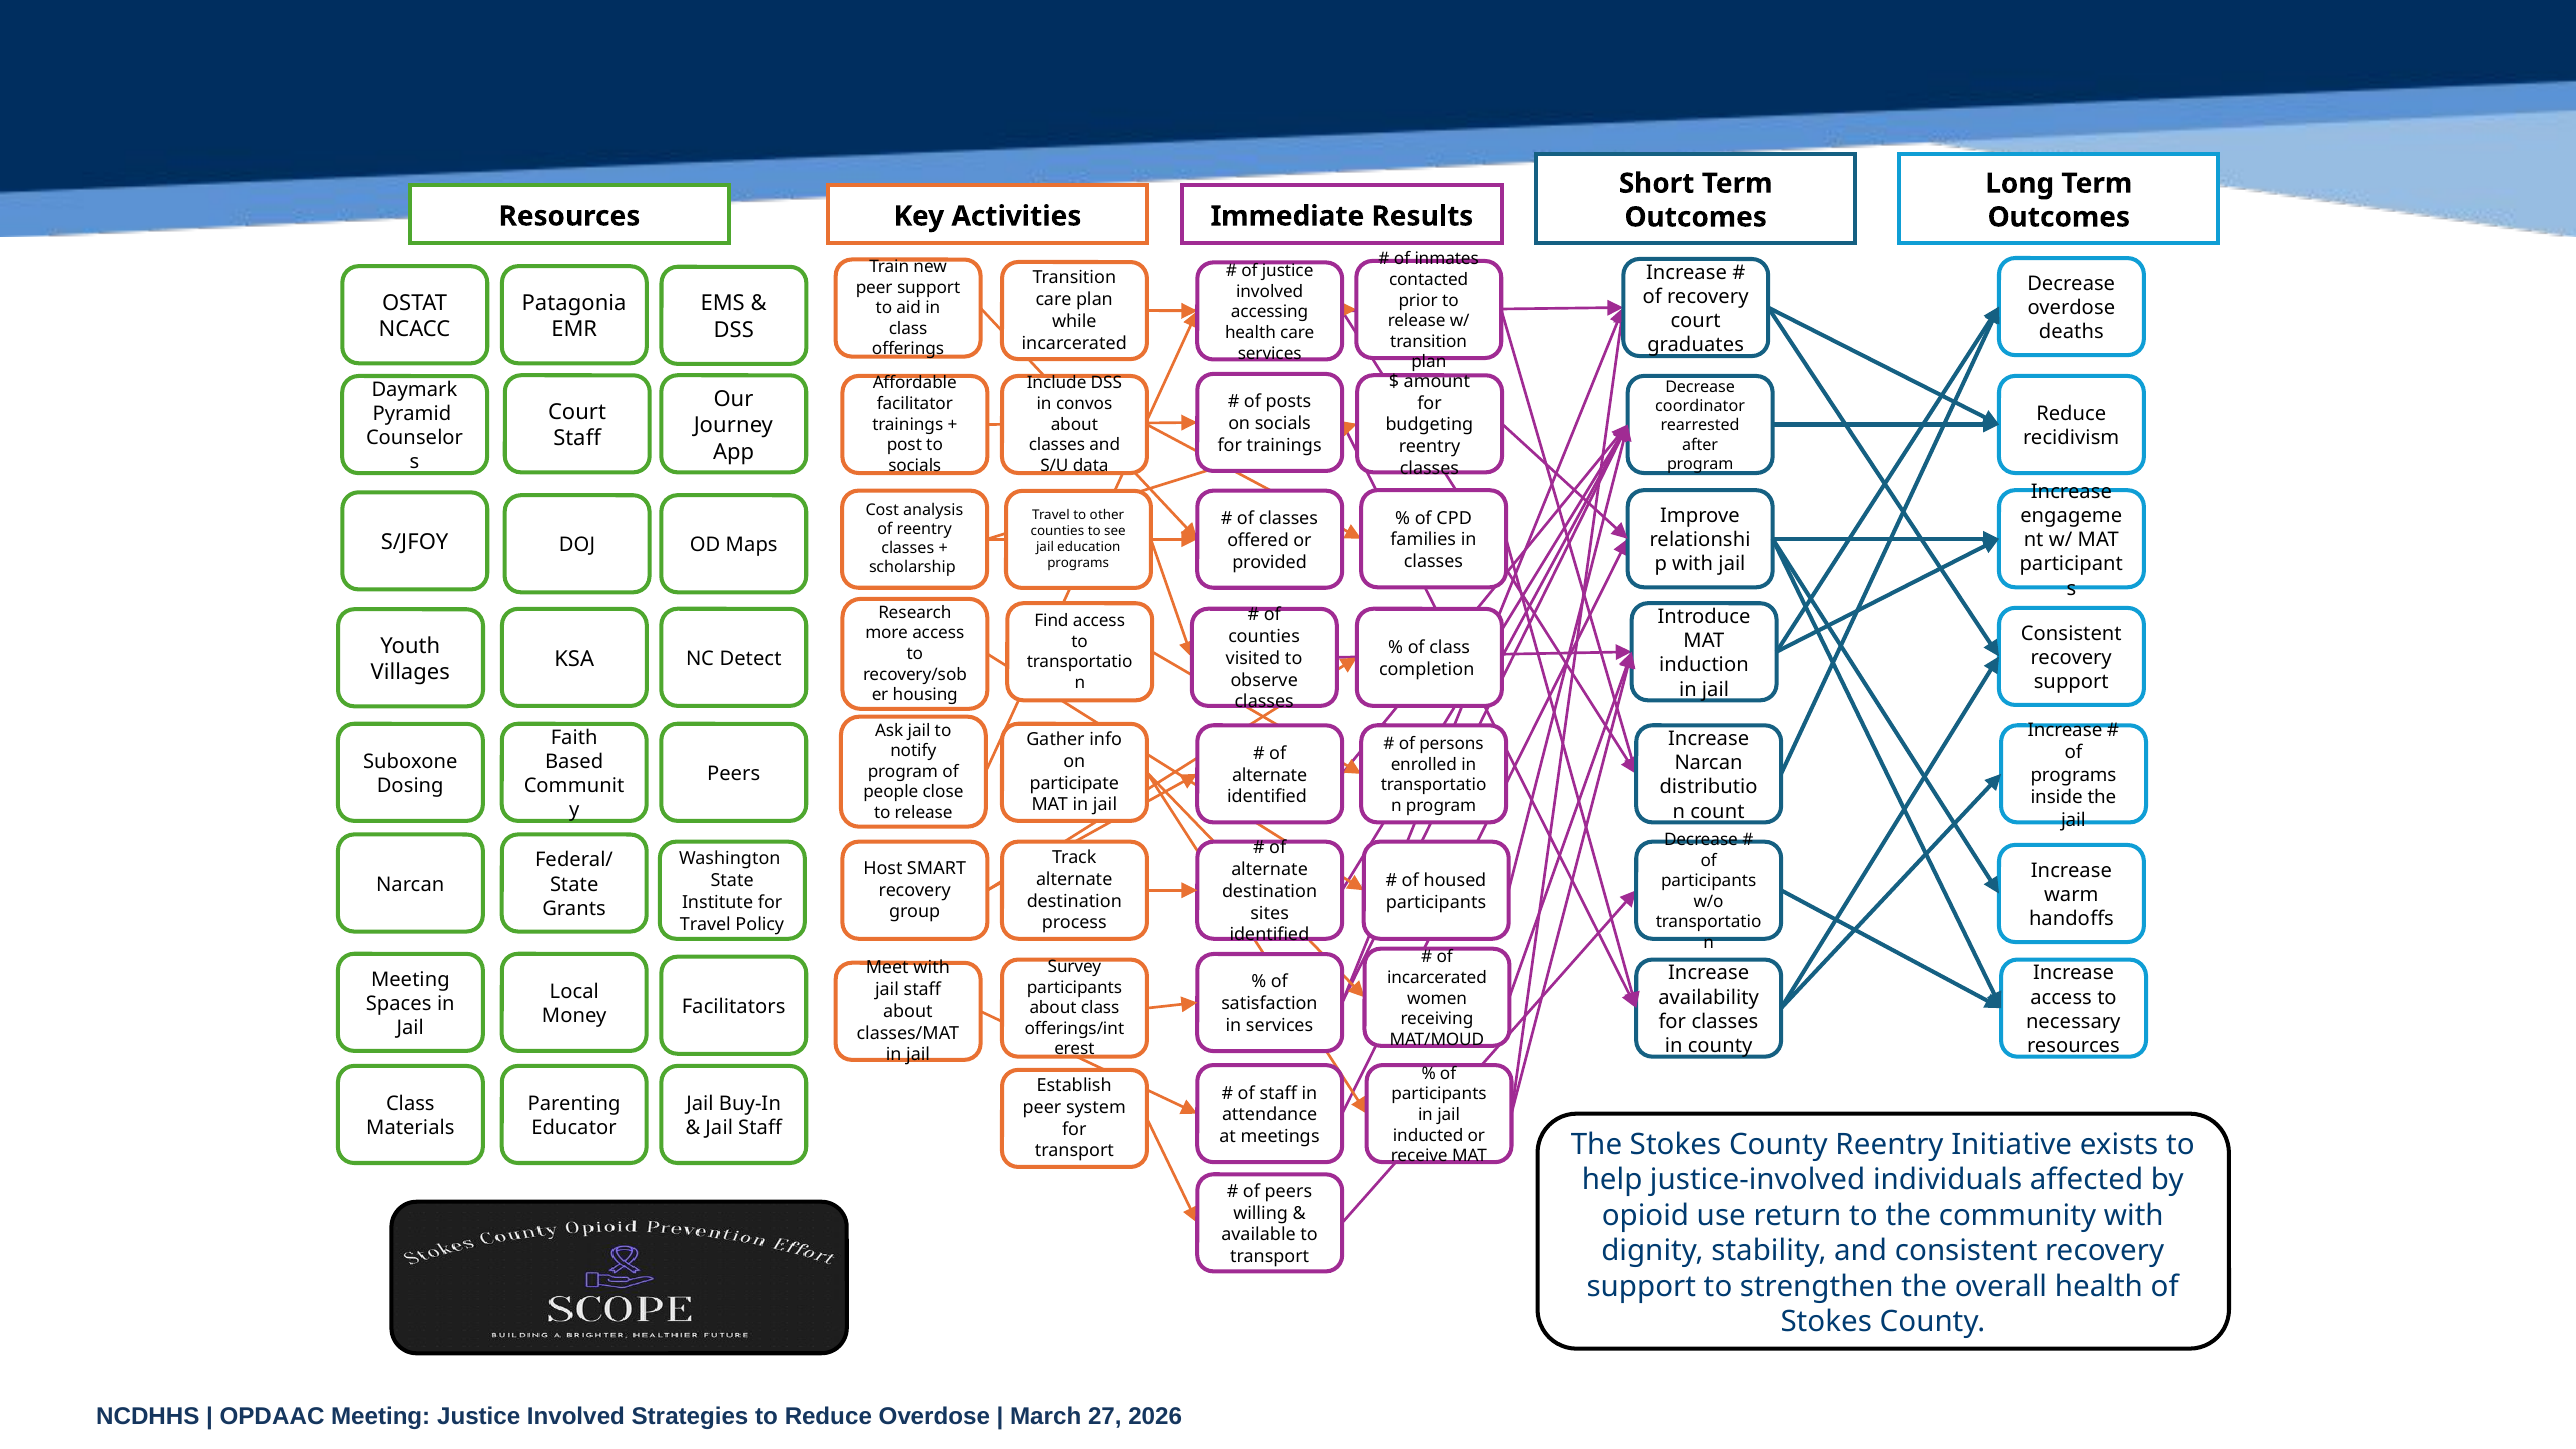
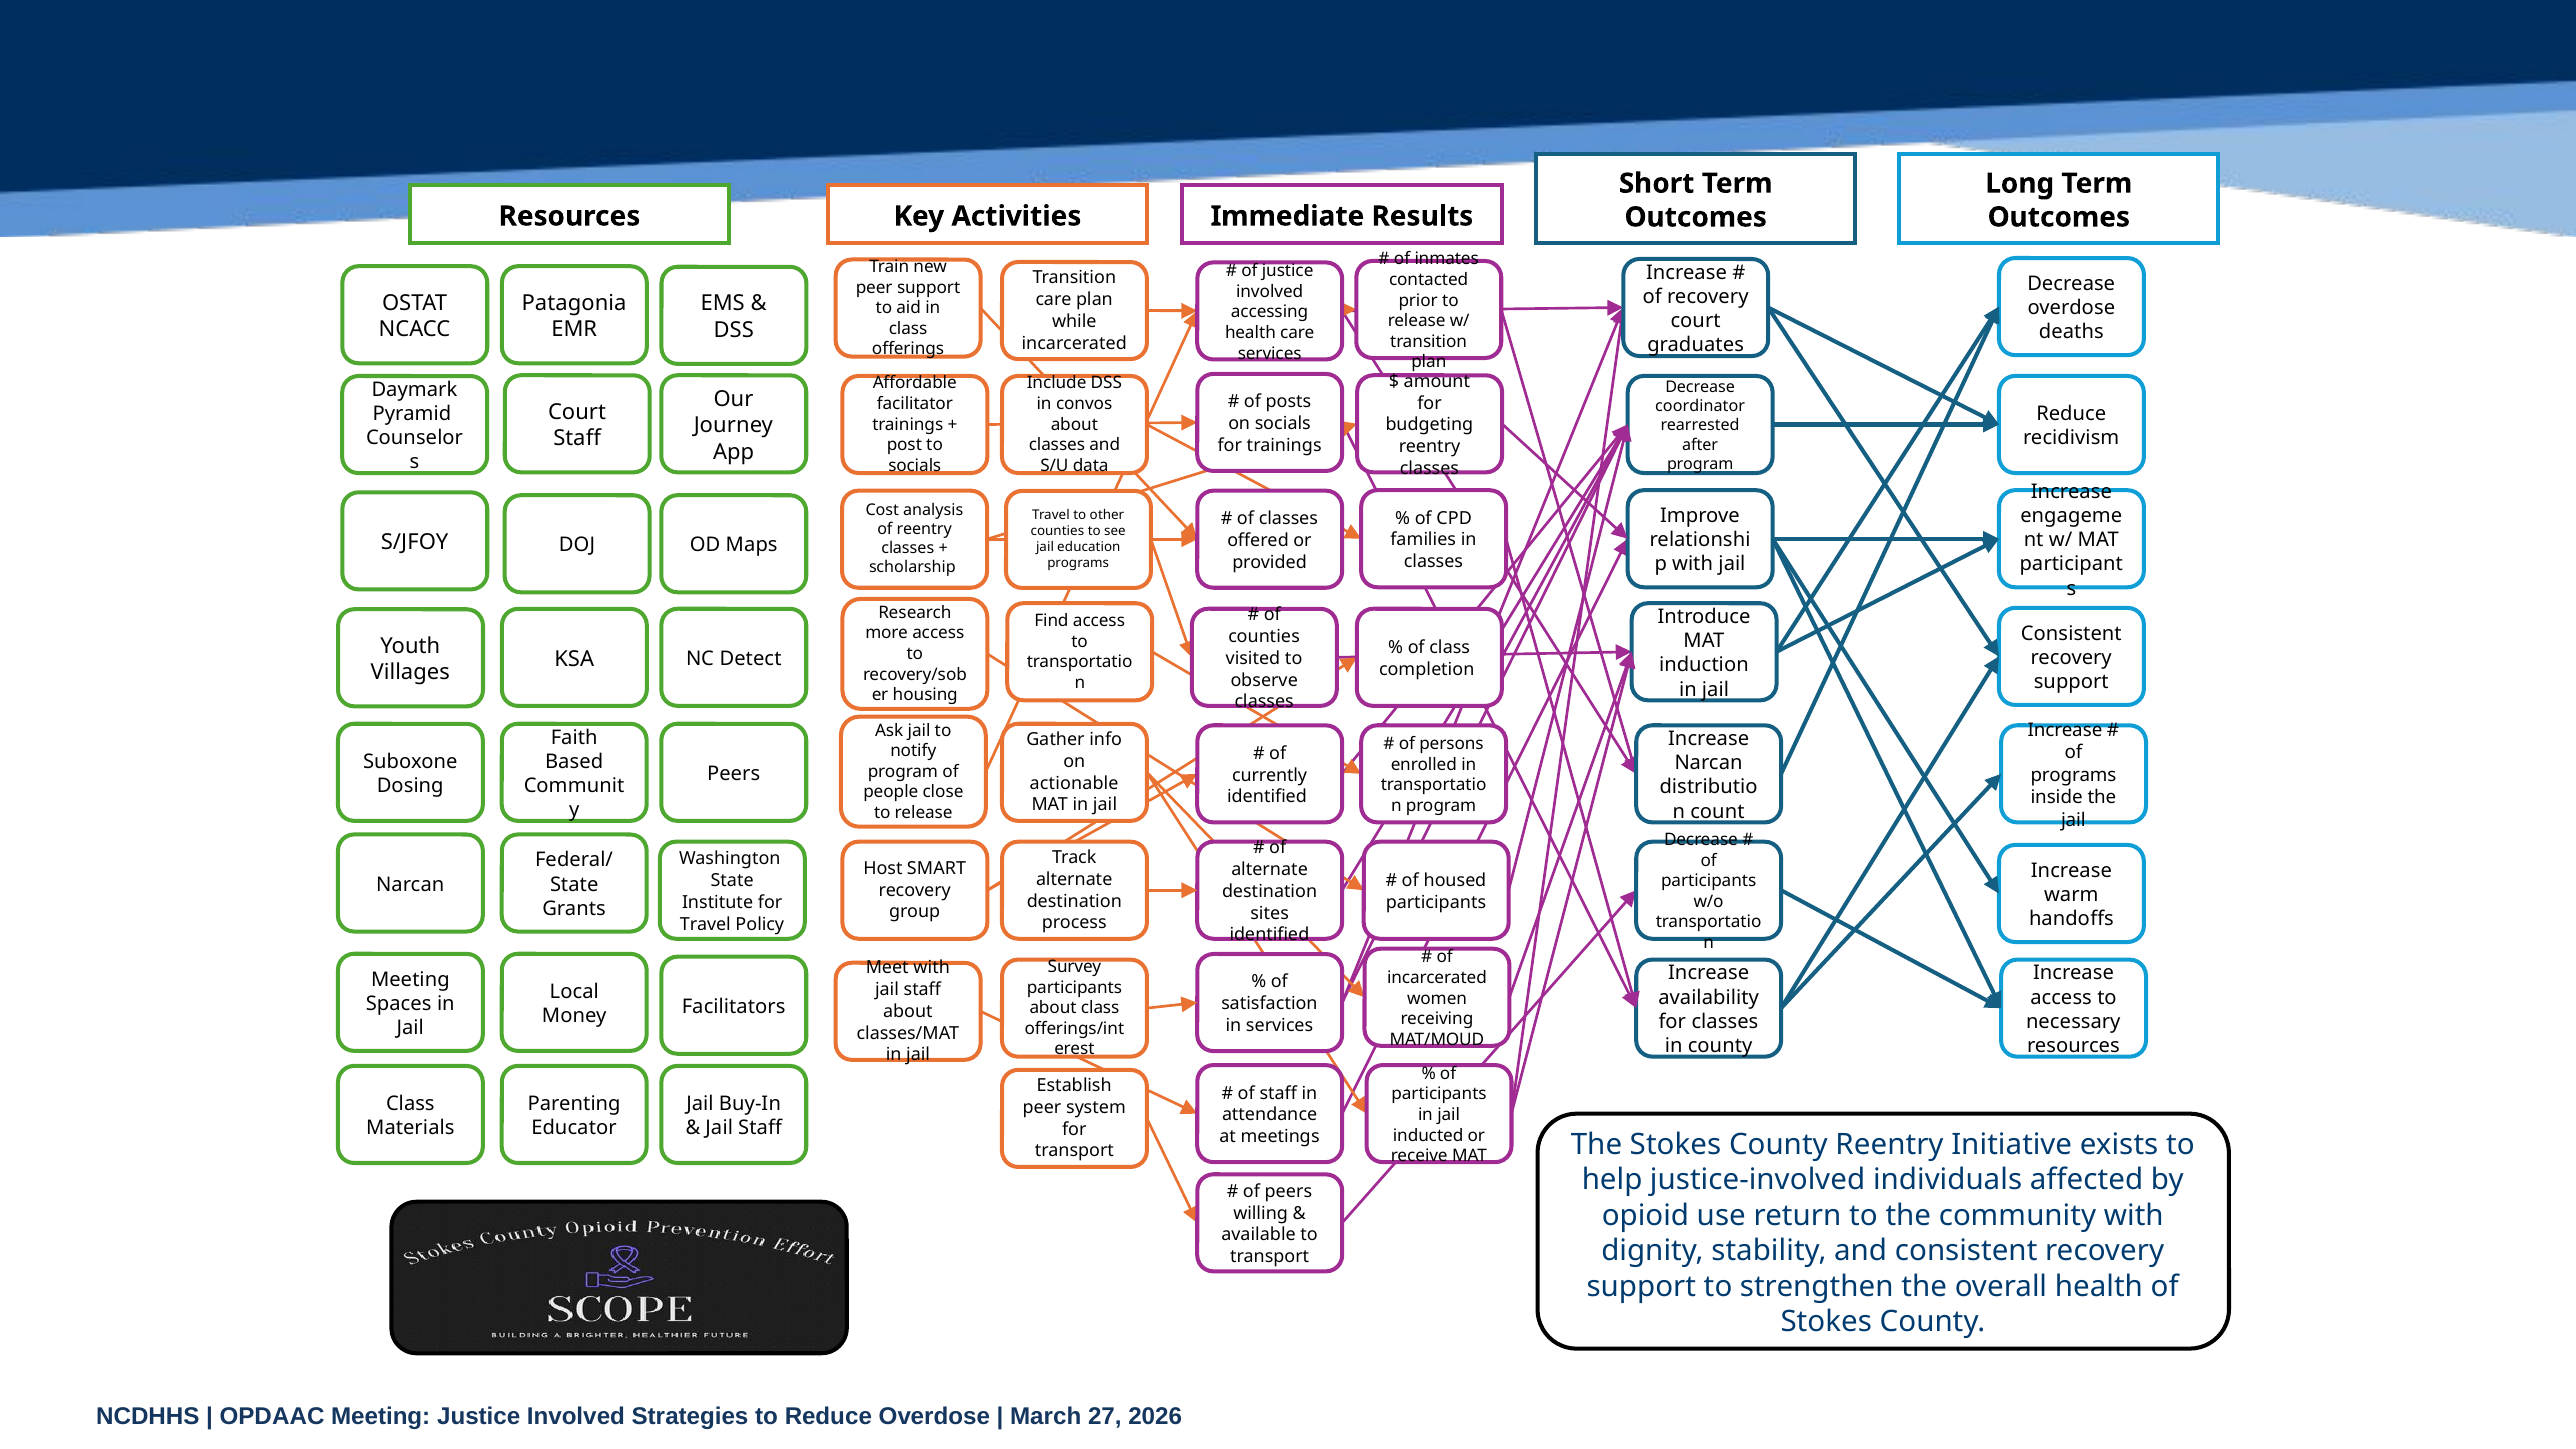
alternate at (1270, 775): alternate -> currently
participate: participate -> actionable
